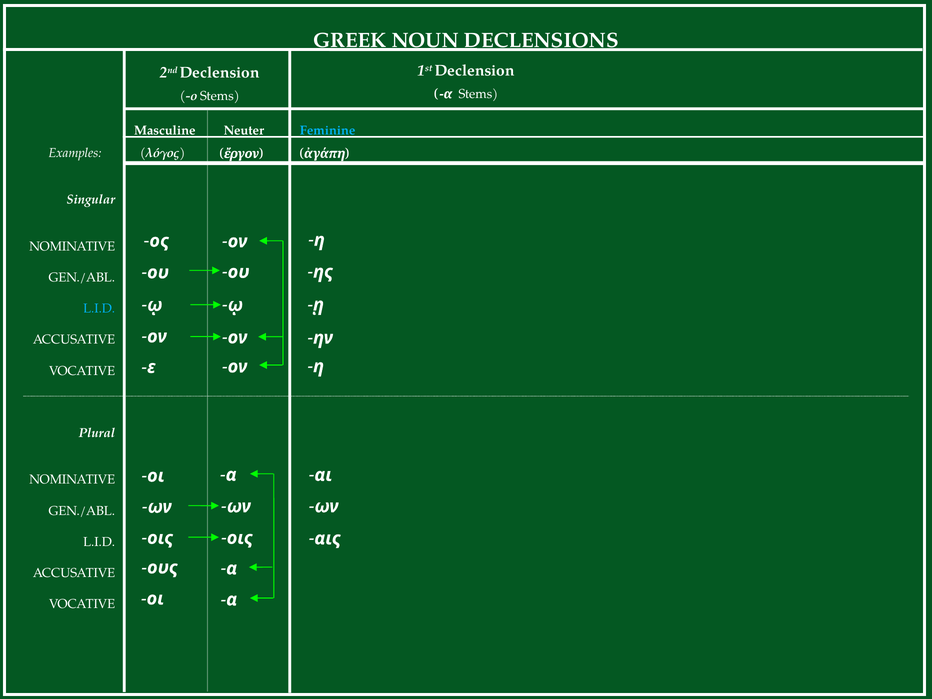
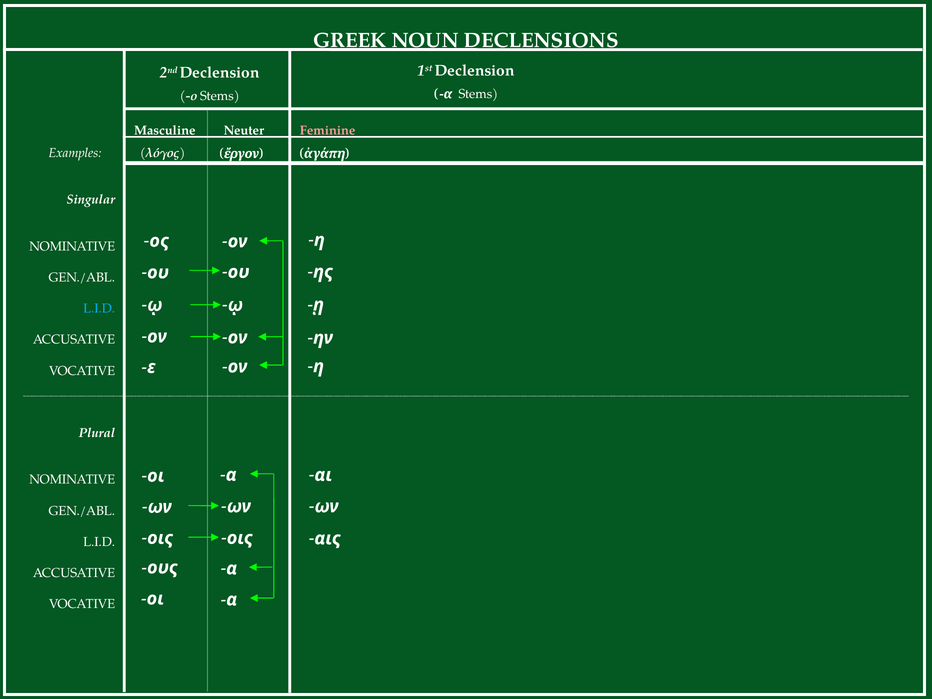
Feminine colour: light blue -> pink
